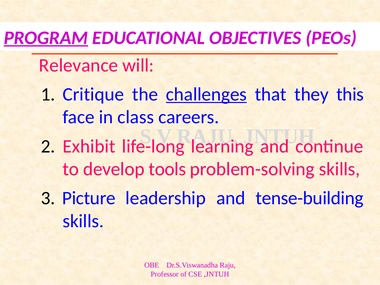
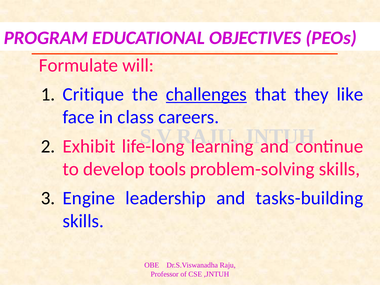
PROGRAM underline: present -> none
Relevance: Relevance -> Formulate
this: this -> like
Picture: Picture -> Engine
tense-building: tense-building -> tasks-building
